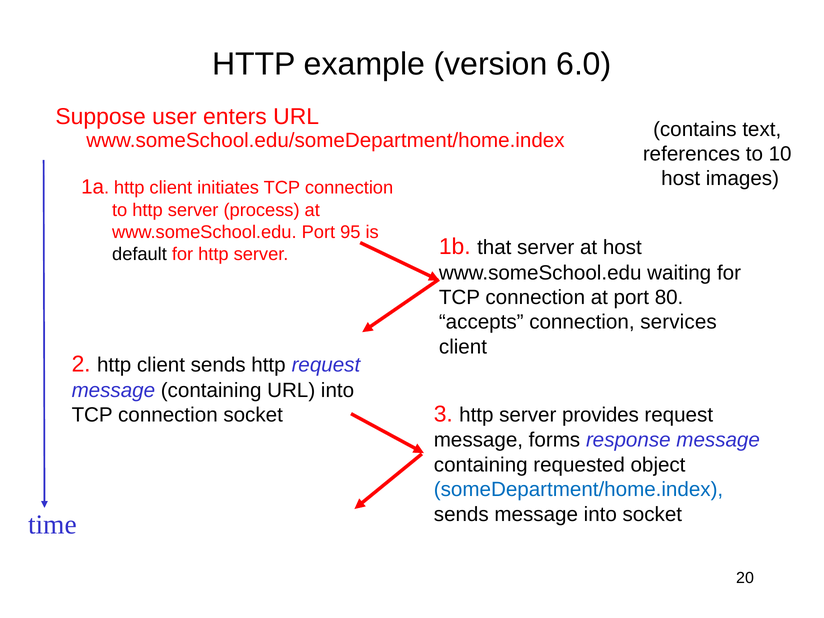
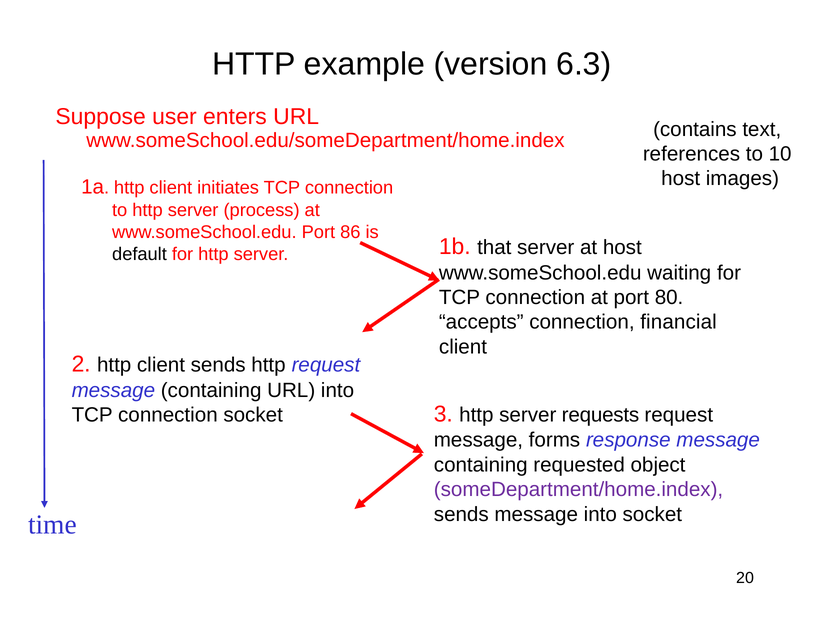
6.0: 6.0 -> 6.3
95: 95 -> 86
services: services -> financial
provides: provides -> requests
someDepartment/home.index colour: blue -> purple
